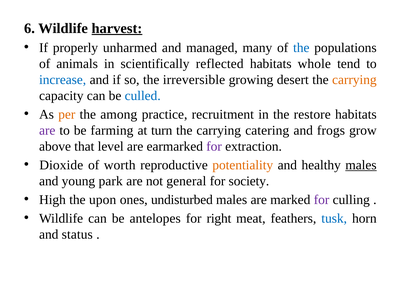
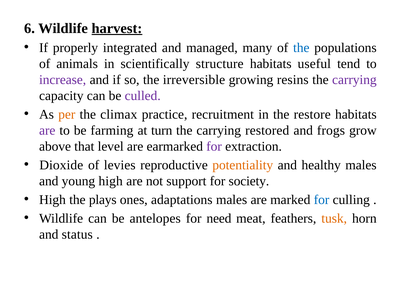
unharmed: unharmed -> integrated
reflected: reflected -> structure
whole: whole -> useful
increase colour: blue -> purple
desert: desert -> resins
carrying at (354, 80) colour: orange -> purple
culled colour: blue -> purple
among: among -> climax
catering: catering -> restored
worth: worth -> levies
males at (361, 165) underline: present -> none
young park: park -> high
general: general -> support
upon: upon -> plays
undisturbed: undisturbed -> adaptations
for at (322, 200) colour: purple -> blue
right: right -> need
tusk colour: blue -> orange
